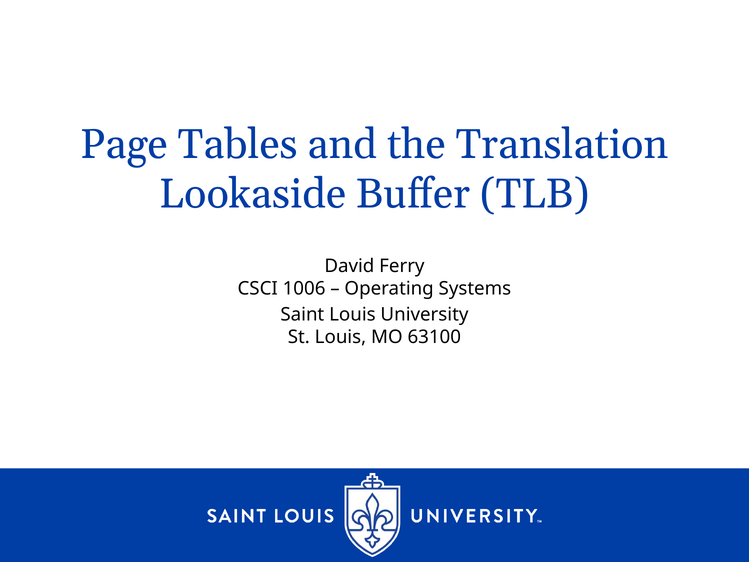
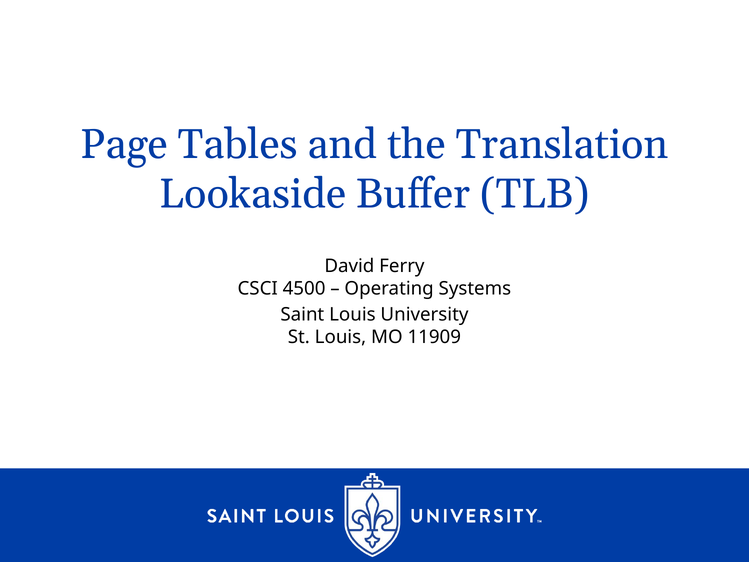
1006: 1006 -> 4500
63100: 63100 -> 11909
